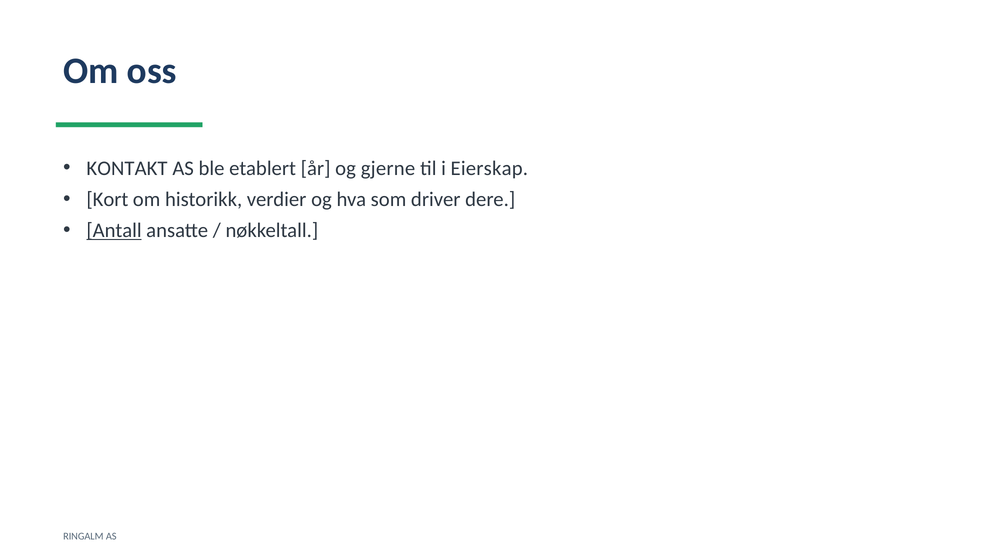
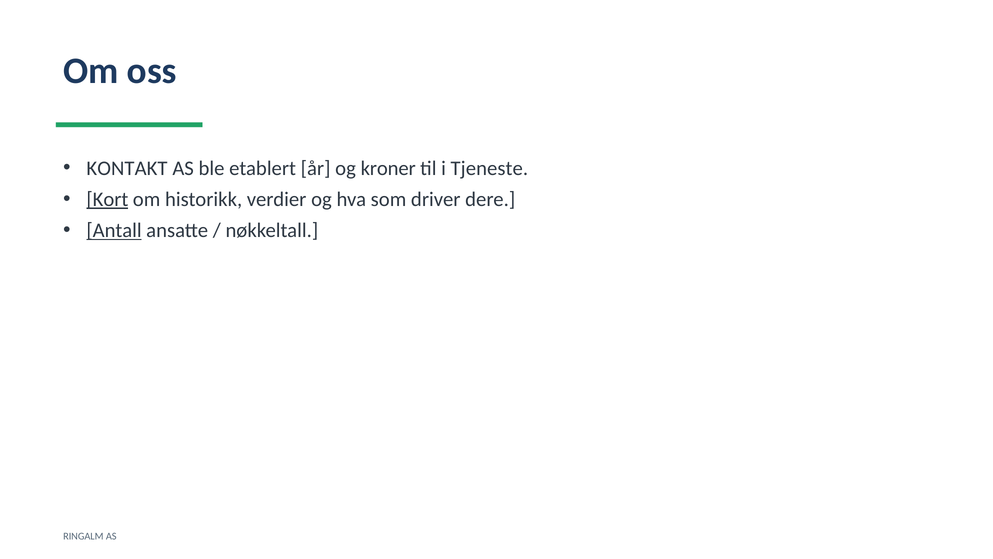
gjerne: gjerne -> kroner
Eierskap: Eierskap -> Tjeneste
Kort underline: none -> present
